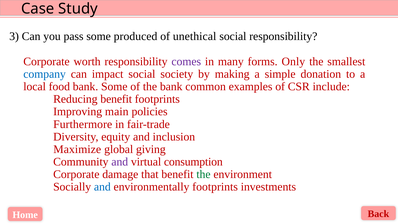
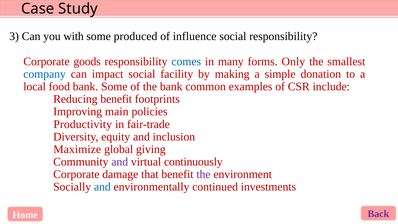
pass: pass -> with
unethical: unethical -> influence
worth: worth -> goods
comes colour: purple -> blue
society: society -> facility
Furthermore: Furthermore -> Productivity
consumption: consumption -> continuously
the at (203, 174) colour: green -> purple
environmentally footprints: footprints -> continued
Back colour: red -> purple
